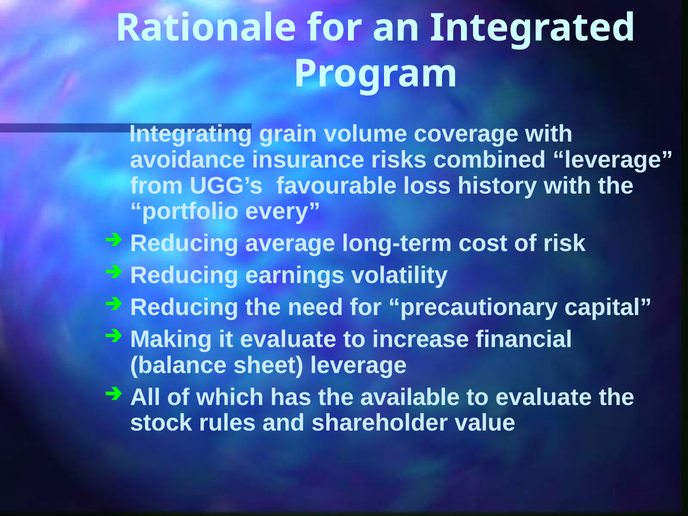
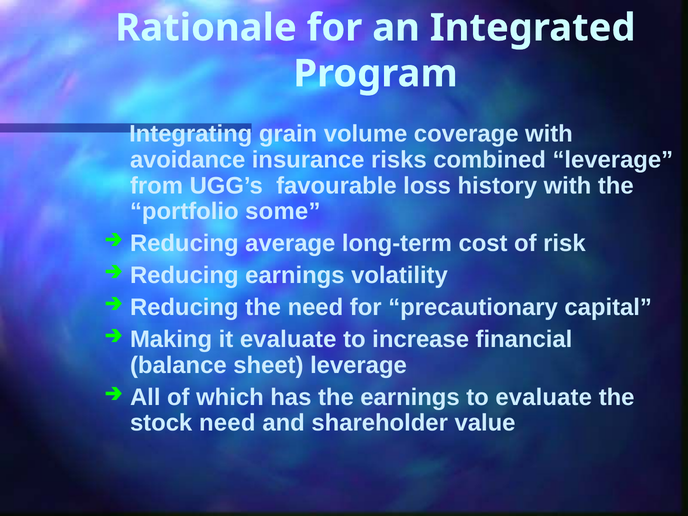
every: every -> some
the available: available -> earnings
stock rules: rules -> need
